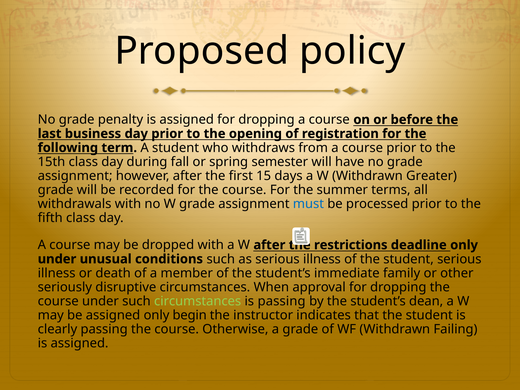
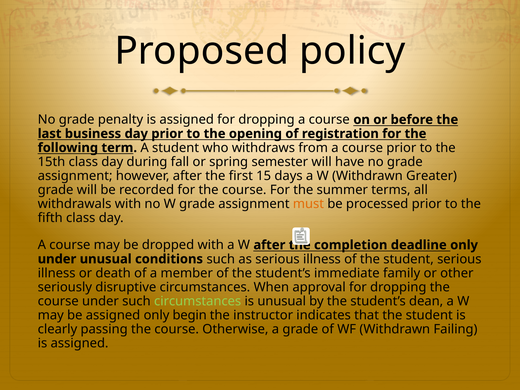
must colour: blue -> orange
restrictions: restrictions -> completion
is passing: passing -> unusual
